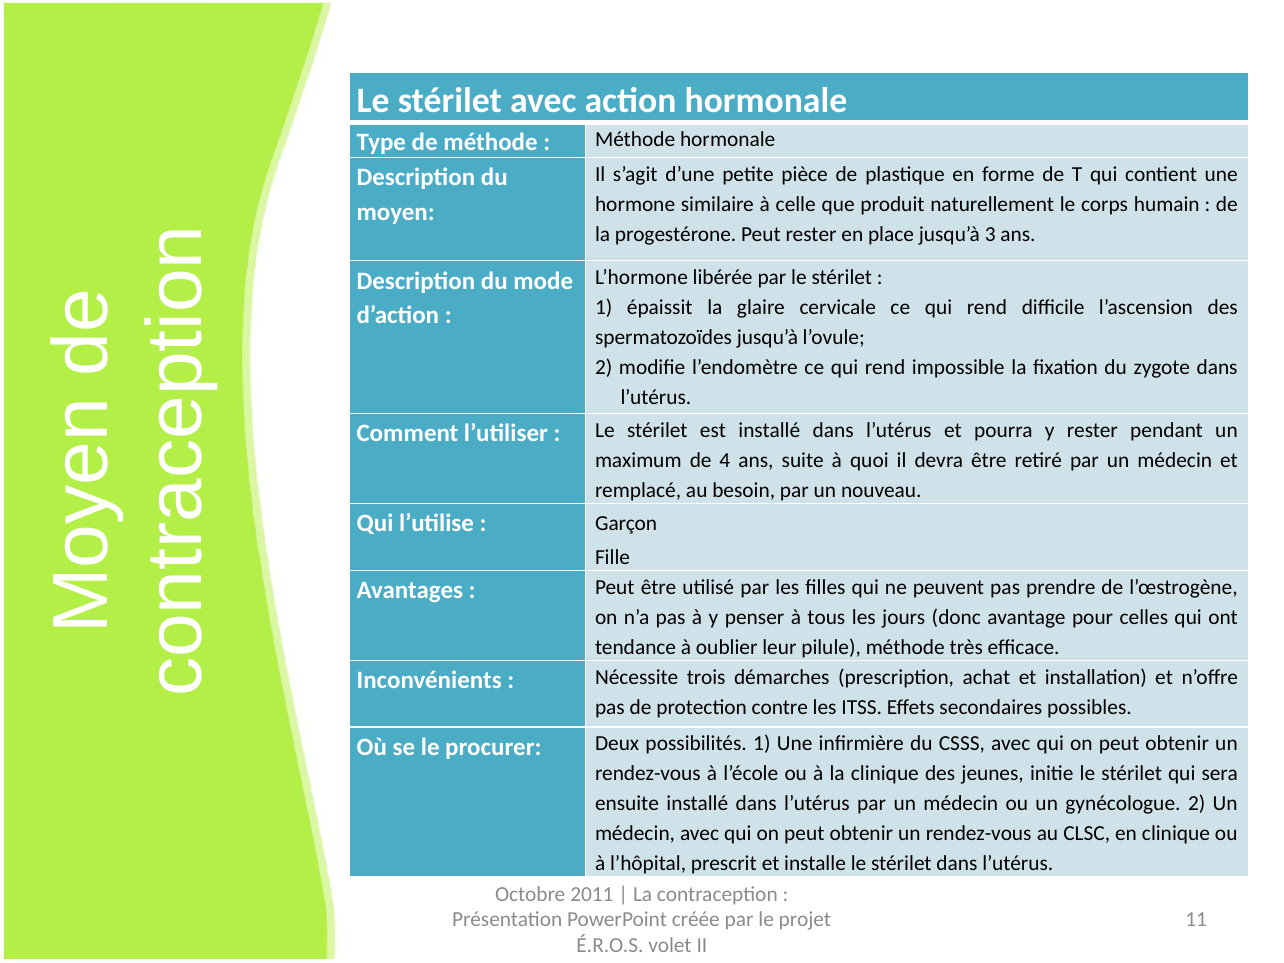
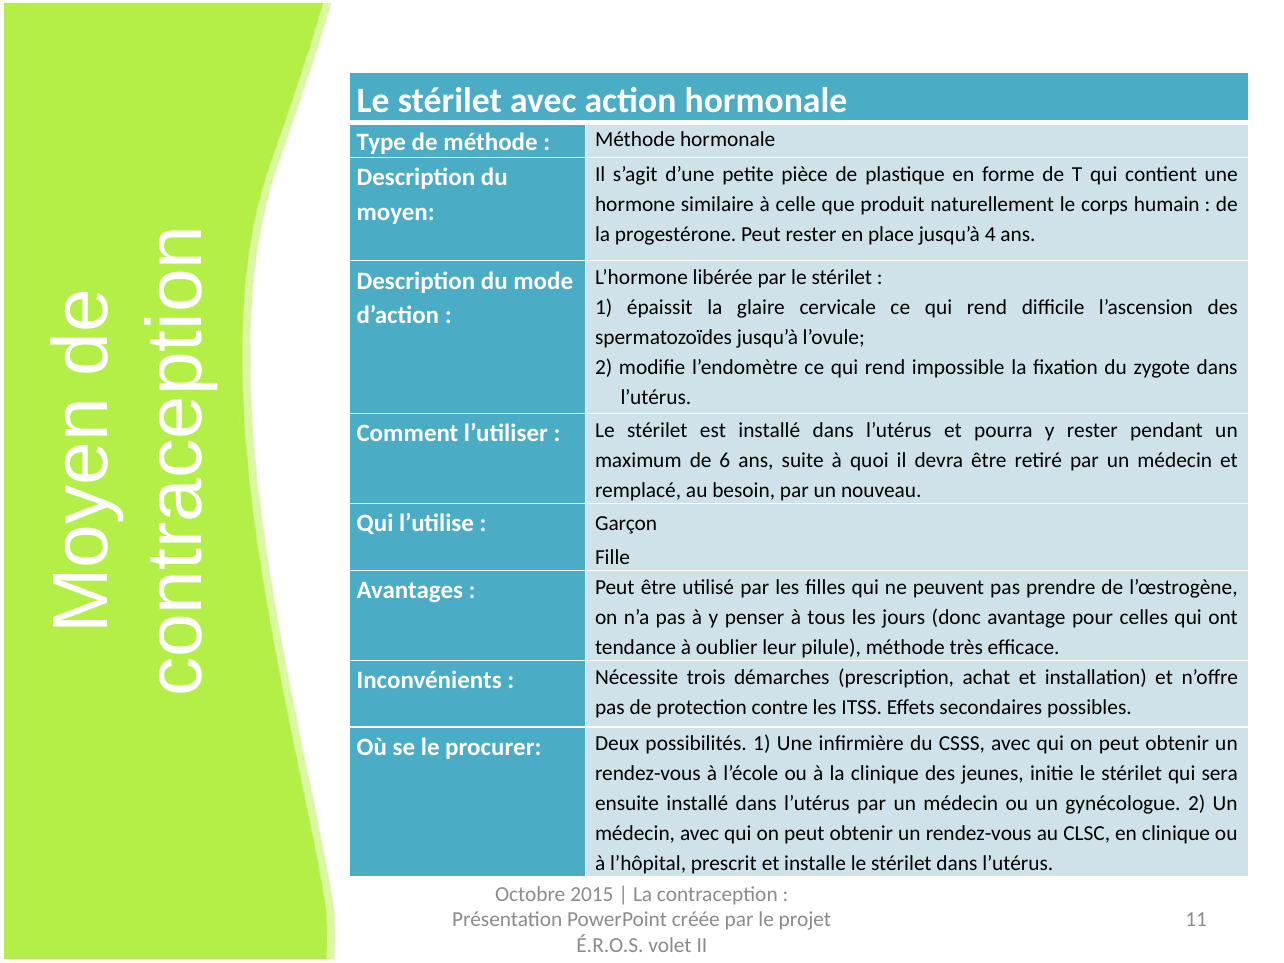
3: 3 -> 4
4: 4 -> 6
2011: 2011 -> 2015
